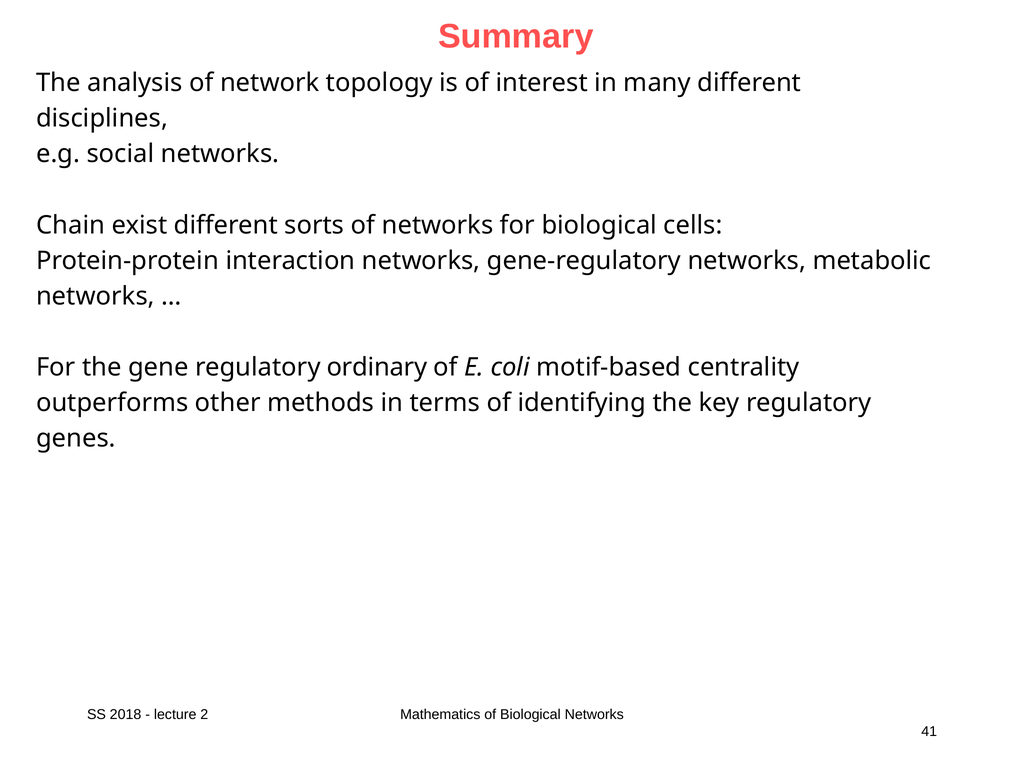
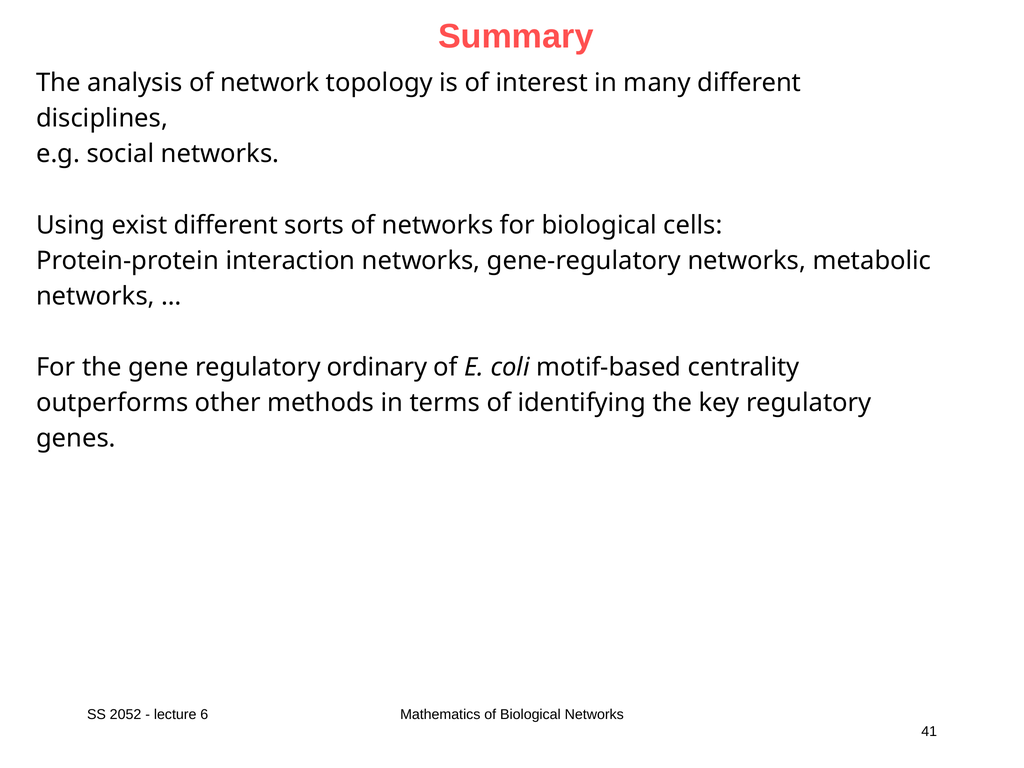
Chain: Chain -> Using
2018: 2018 -> 2052
2: 2 -> 6
